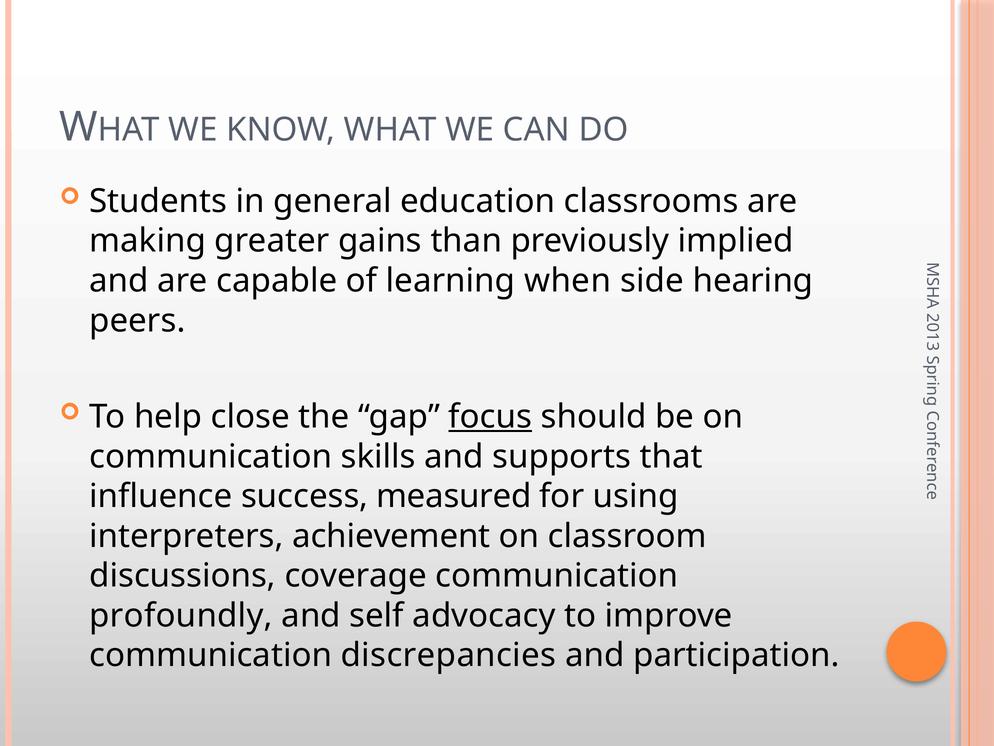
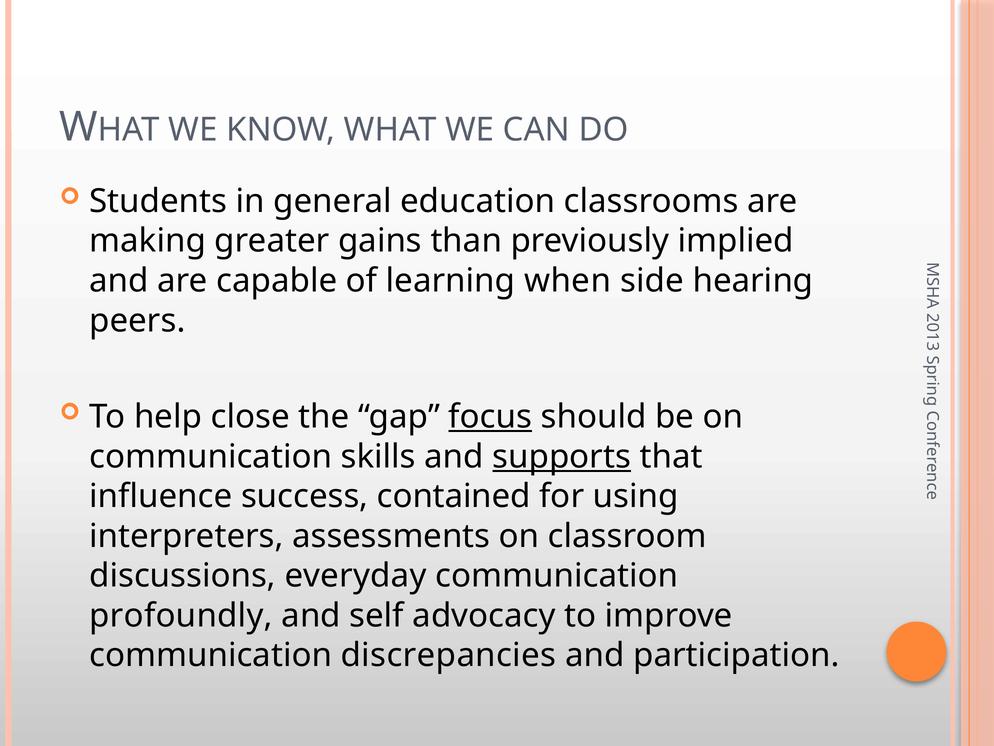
supports underline: none -> present
measured: measured -> contained
achievement: achievement -> assessments
coverage: coverage -> everyday
